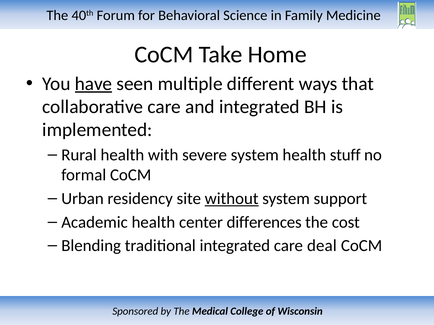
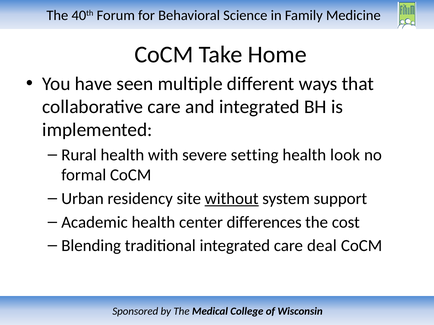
have underline: present -> none
severe system: system -> setting
stuff: stuff -> look
